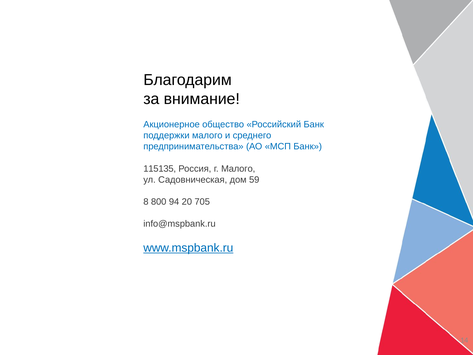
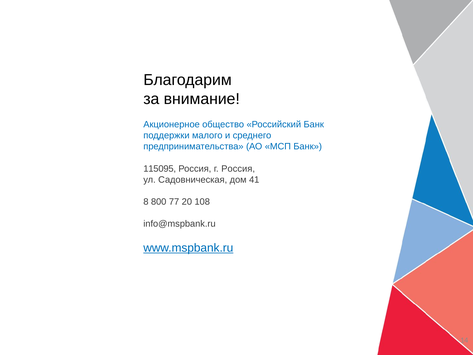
115135: 115135 -> 115095
г Малого: Малого -> Россия
59: 59 -> 41
94: 94 -> 77
705: 705 -> 108
